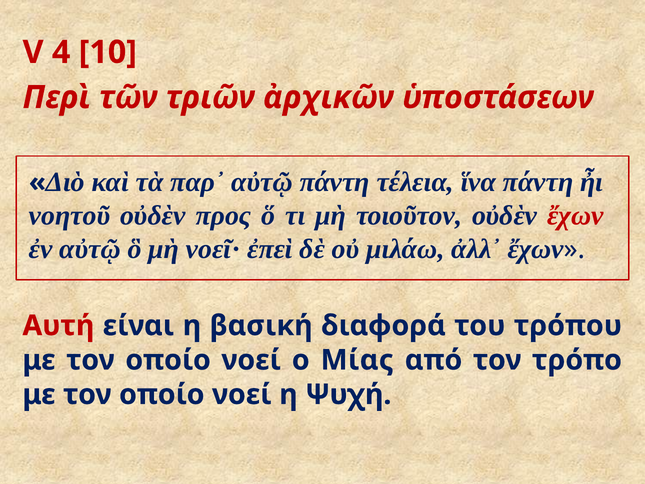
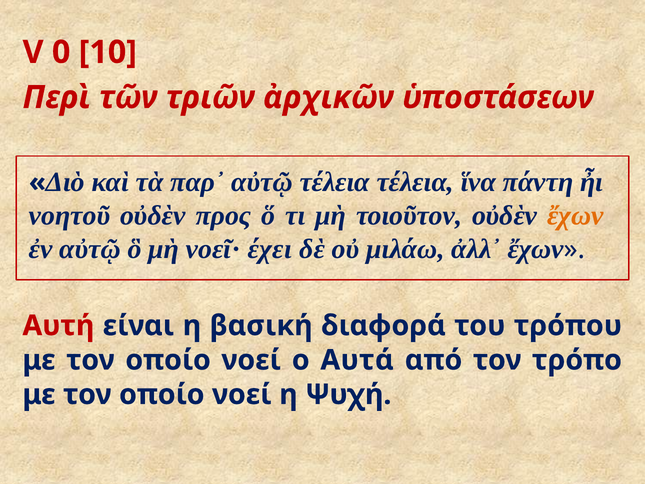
4: 4 -> 0
αὐτῷ πάντη: πάντη -> τέλεια
ἔχων at (575, 215) colour: red -> orange
ἐπεὶ: ἐπεὶ -> έχει
Μίας: Μίας -> Αυτά
